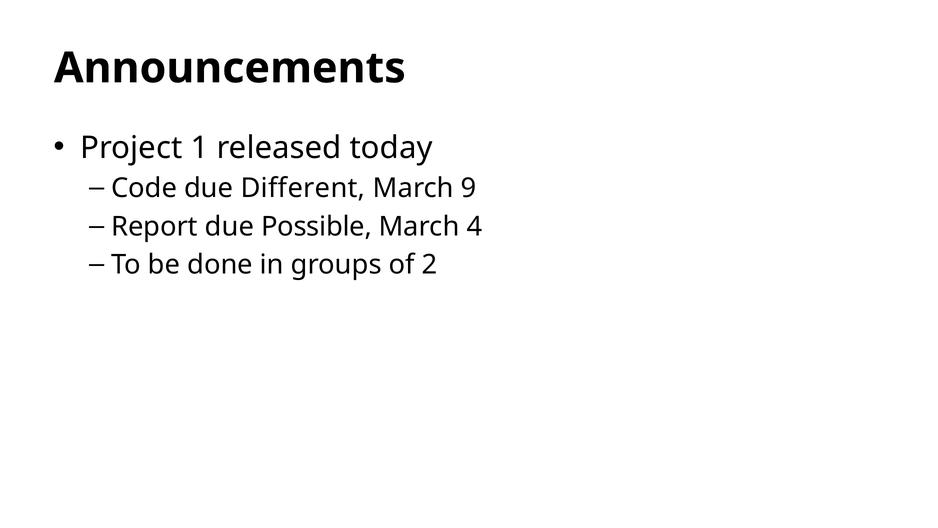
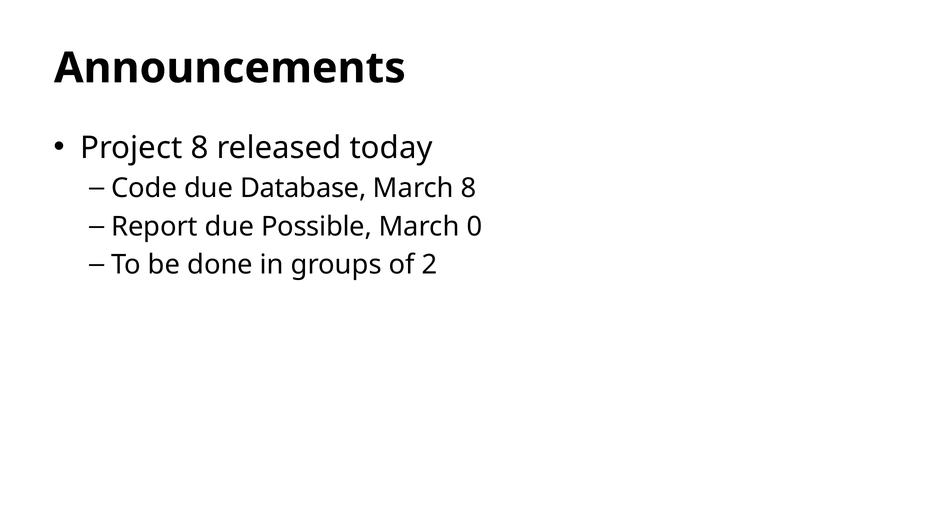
Project 1: 1 -> 8
Different: Different -> Database
March 9: 9 -> 8
4: 4 -> 0
